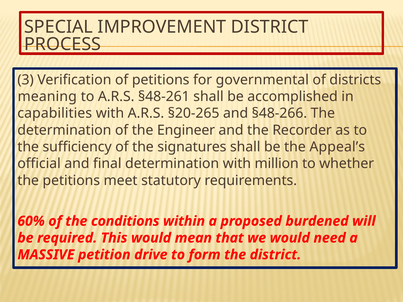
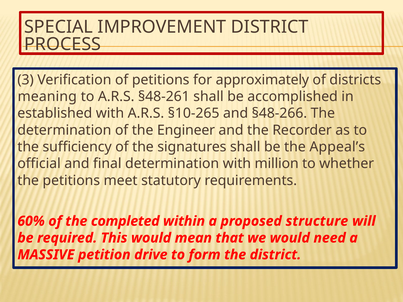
governmental: governmental -> approximately
capabilities: capabilities -> established
§20-265: §20-265 -> §10-265
conditions: conditions -> completed
burdened: burdened -> structure
